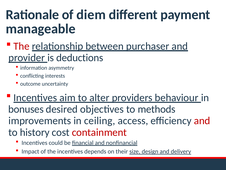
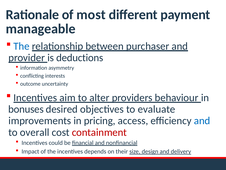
diem: diem -> most
The at (21, 46) colour: red -> blue
methods: methods -> evaluate
ceiling: ceiling -> pricing
and at (202, 120) colour: red -> blue
history: history -> overall
